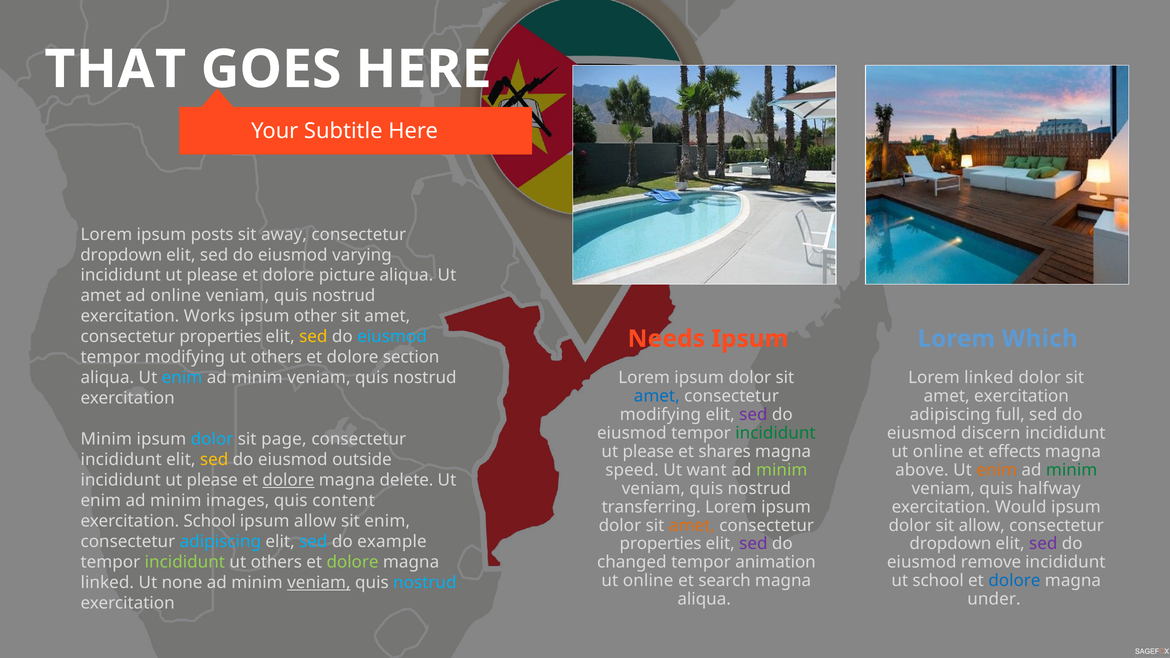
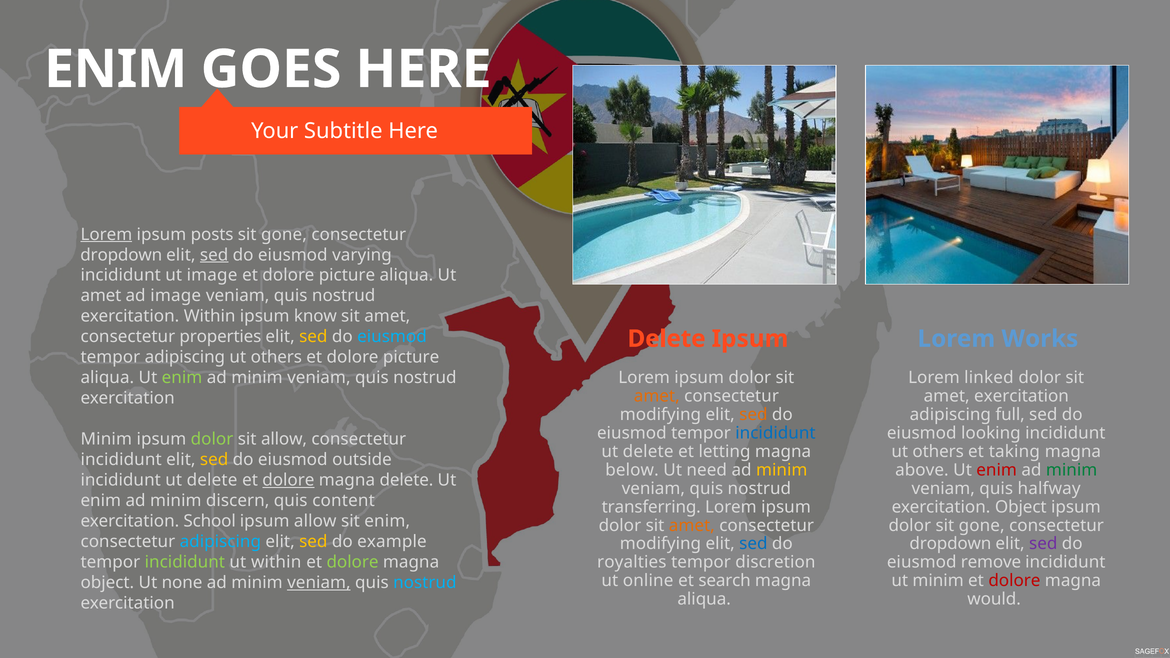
THAT at (115, 69): THAT -> ENIM
Lorem at (106, 234) underline: none -> present
away at (284, 234): away -> gone
sed at (214, 255) underline: none -> present
please at (212, 275): please -> image
ad online: online -> image
exercitation Works: Works -> Within
other: other -> know
Needs at (666, 339): Needs -> Delete
Which: Which -> Works
tempor modifying: modifying -> adipiscing
section at (411, 357): section -> picture
enim at (182, 378) colour: light blue -> light green
amet at (657, 396) colour: blue -> orange
sed at (753, 415) colour: purple -> orange
incididunt at (775, 433) colour: green -> blue
discern: discern -> looking
dolor at (212, 439) colour: light blue -> light green
sit page: page -> allow
please at (648, 452): please -> delete
shares: shares -> letting
online at (938, 452): online -> others
effects: effects -> taking
speed: speed -> below
want: want -> need
minim at (782, 470) colour: light green -> yellow
enim at (997, 470) colour: orange -> red
please at (212, 480): please -> delete
images: images -> discern
exercitation Would: Would -> Object
dolor sit allow: allow -> gone
sed at (313, 542) colour: light blue -> yellow
properties at (661, 544): properties -> modifying
sed at (753, 544) colour: purple -> blue
others at (276, 562): others -> within
changed: changed -> royalties
animation: animation -> discretion
ut school: school -> minim
dolore at (1014, 581) colour: blue -> red
linked at (107, 583): linked -> object
under: under -> would
